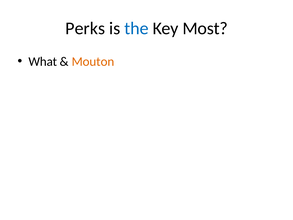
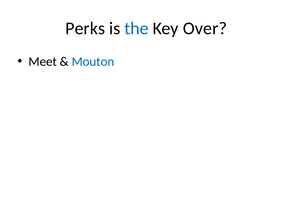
Most: Most -> Over
What: What -> Meet
Mouton colour: orange -> blue
